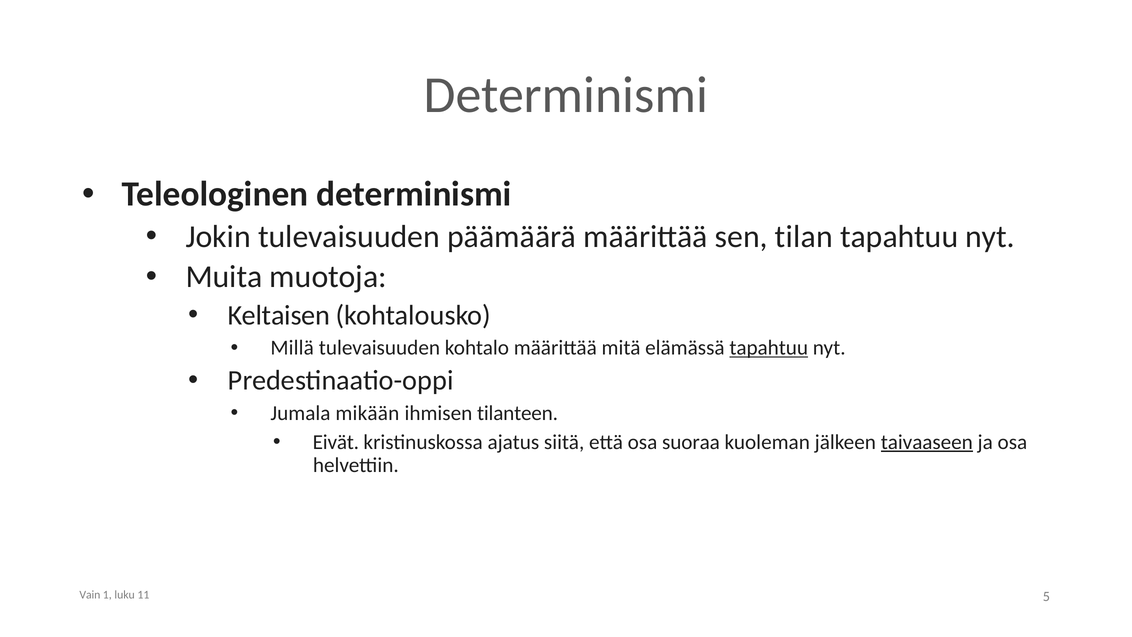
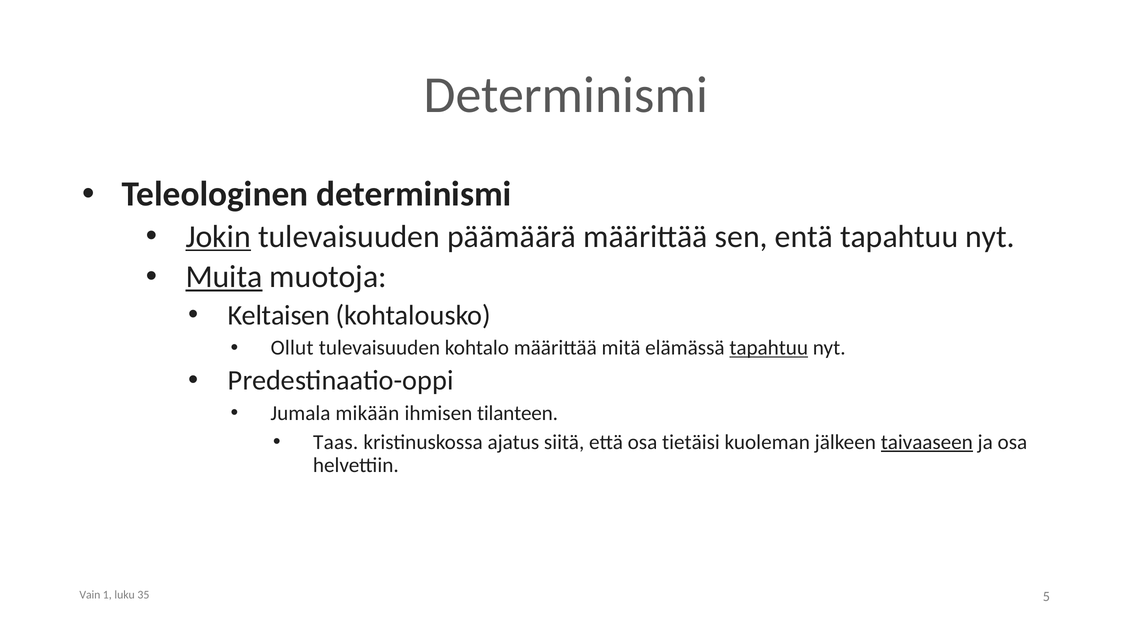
Jokin underline: none -> present
tilan: tilan -> entä
Muita underline: none -> present
Millä: Millä -> Ollut
Eivät: Eivät -> Taas
suoraa: suoraa -> tietäisi
11: 11 -> 35
